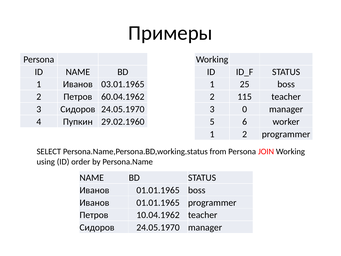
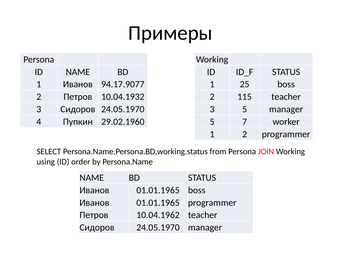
03.01.1965: 03.01.1965 -> 94.17.9077
60.04.1962: 60.04.1962 -> 10.04.1932
3 0: 0 -> 5
6: 6 -> 7
